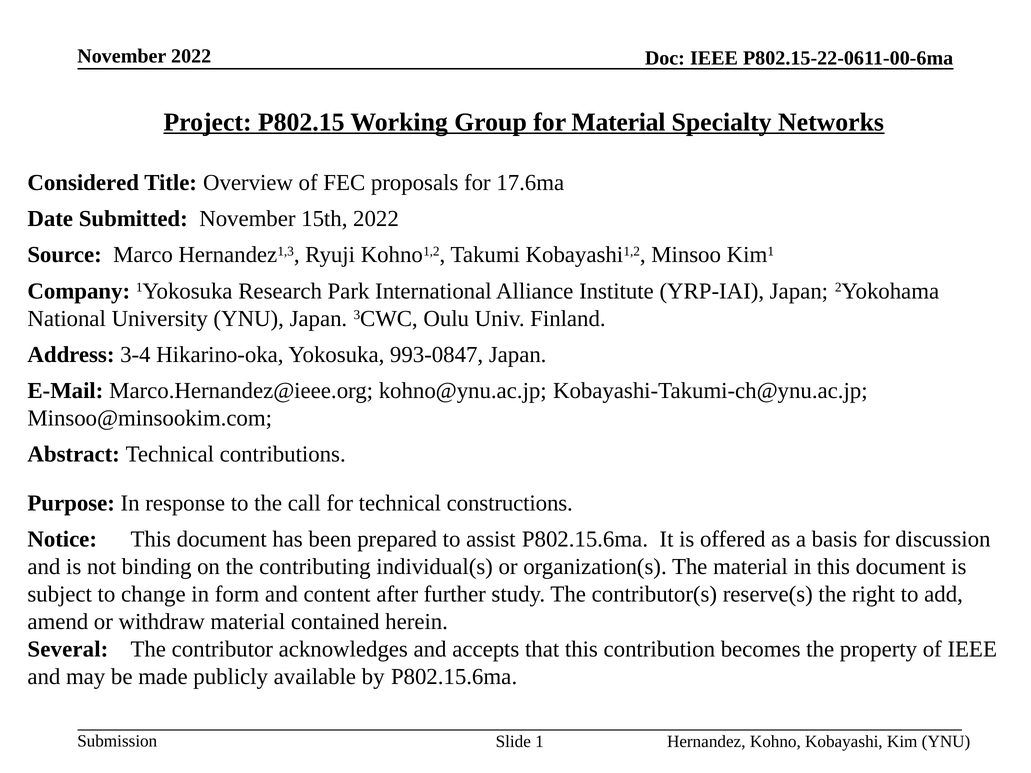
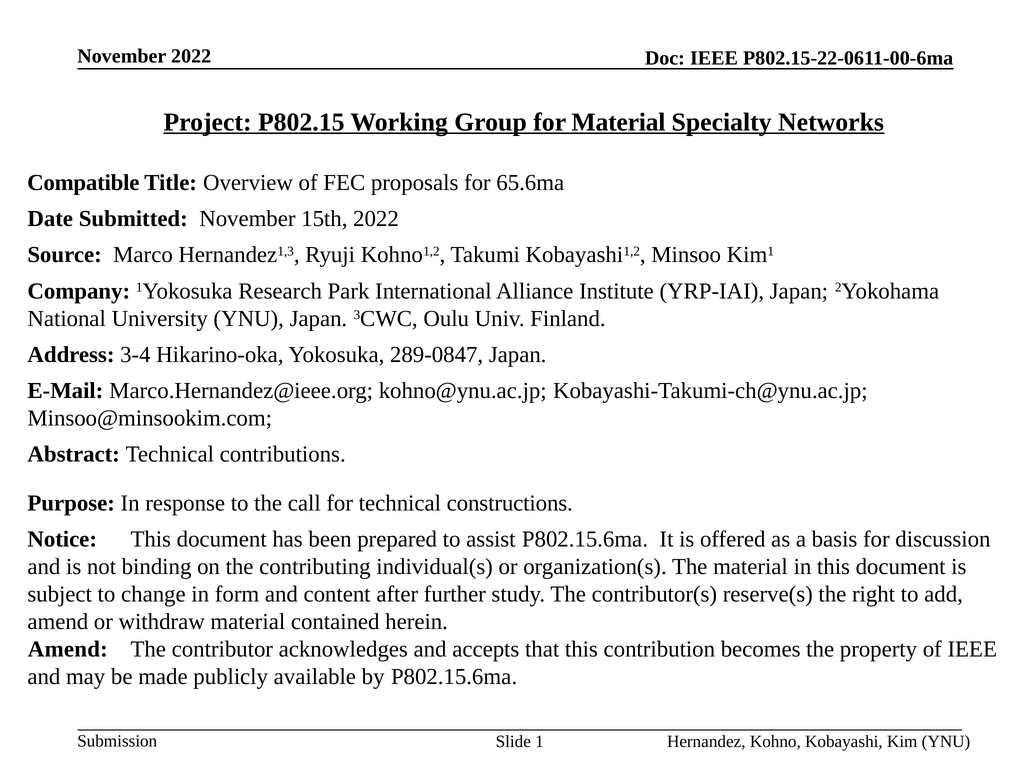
Considered: Considered -> Compatible
17.6ma: 17.6ma -> 65.6ma
993-0847: 993-0847 -> 289-0847
Several at (68, 649): Several -> Amend
